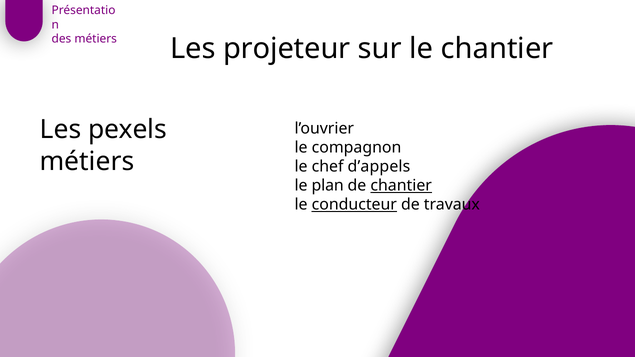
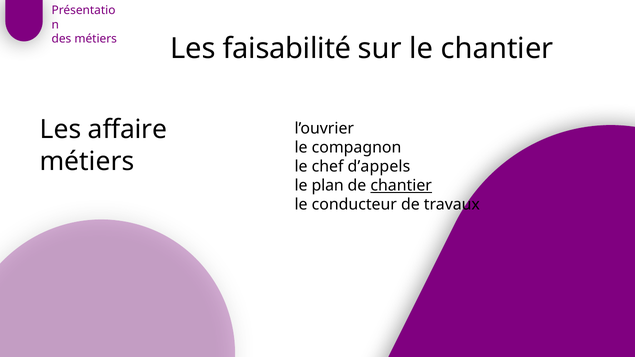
projeteur: projeteur -> faisabilité
pexels: pexels -> affaire
conducteur underline: present -> none
